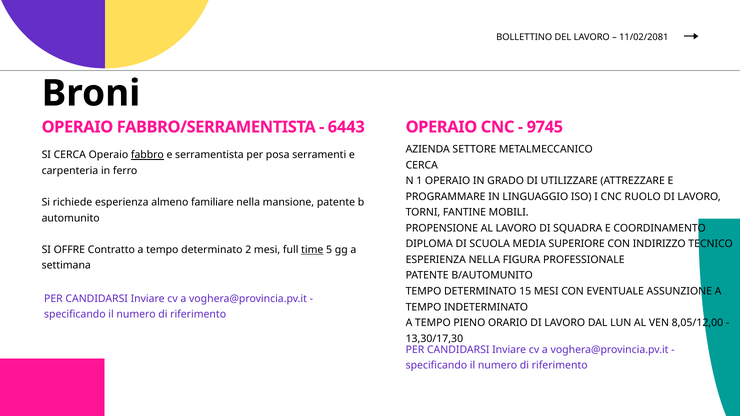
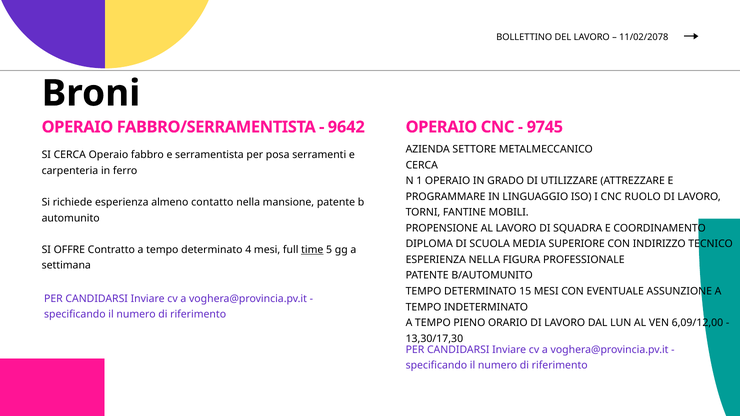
11/02/2081: 11/02/2081 -> 11/02/2078
6443: 6443 -> 9642
fabbro underline: present -> none
familiare: familiare -> contatto
2: 2 -> 4
8,05/12,00: 8,05/12,00 -> 6,09/12,00
